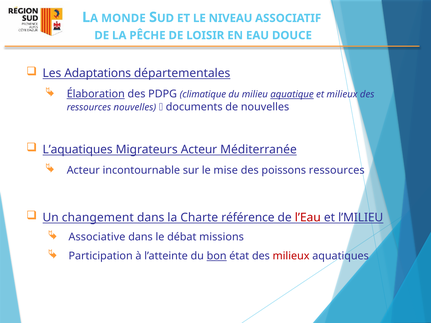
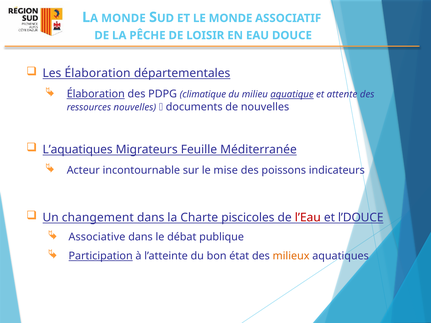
LE NIVEAU: NIVEAU -> MONDE
Les Adaptations: Adaptations -> Élaboration
et milieux: milieux -> attente
Migrateurs Acteur: Acteur -> Feuille
poissons ressources: ressources -> indicateurs
référence: référence -> piscicoles
l’MILIEU: l’MILIEU -> l’DOUCE
missions: missions -> publique
Participation underline: none -> present
bon underline: present -> none
milieux at (291, 256) colour: red -> orange
